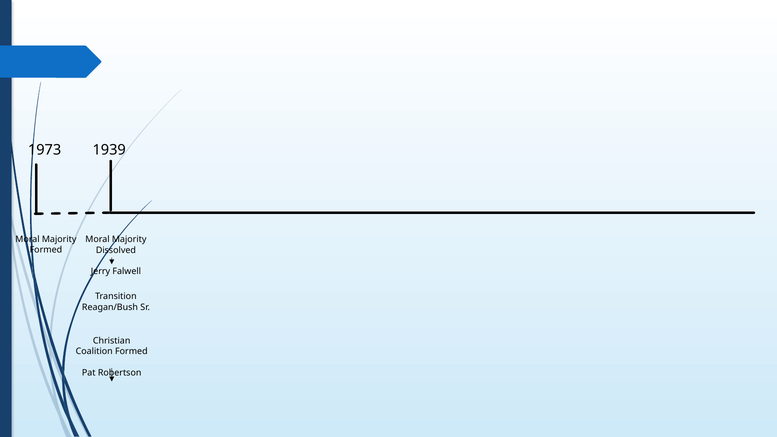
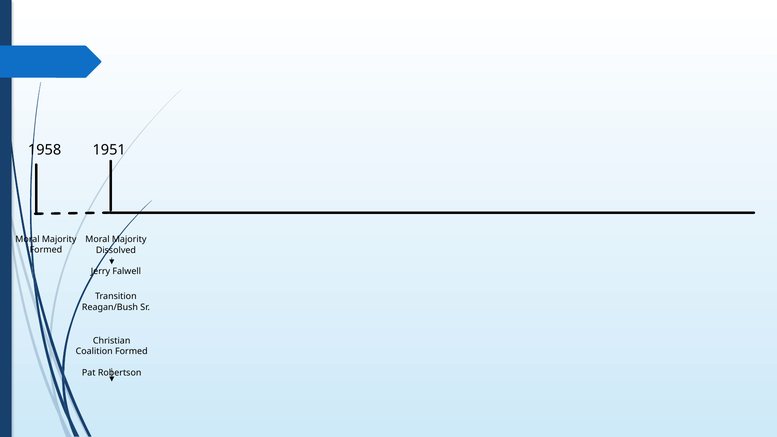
1973: 1973 -> 1958
1939: 1939 -> 1951
